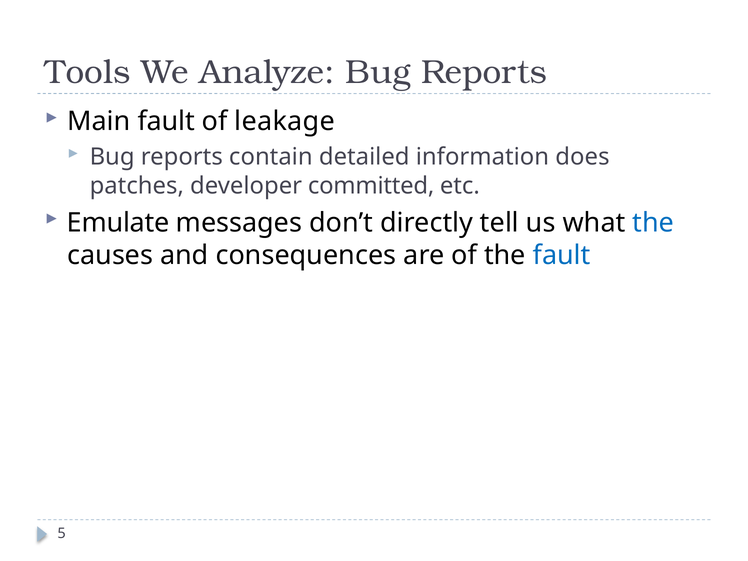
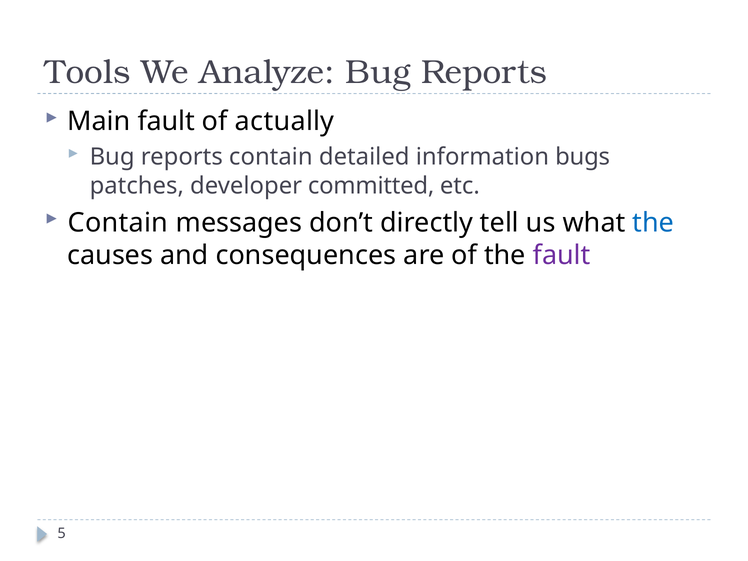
leakage: leakage -> actually
does: does -> bugs
Emulate at (118, 223): Emulate -> Contain
fault at (562, 255) colour: blue -> purple
